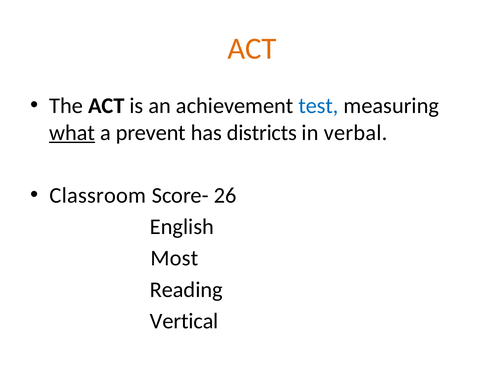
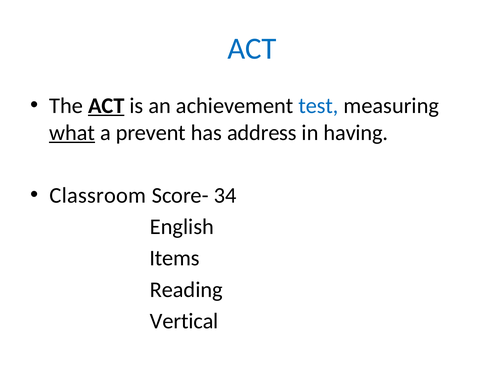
ACT at (252, 49) colour: orange -> blue
ACT at (106, 106) underline: none -> present
districts: districts -> address
verbal: verbal -> having
26: 26 -> 34
Most: Most -> Items
